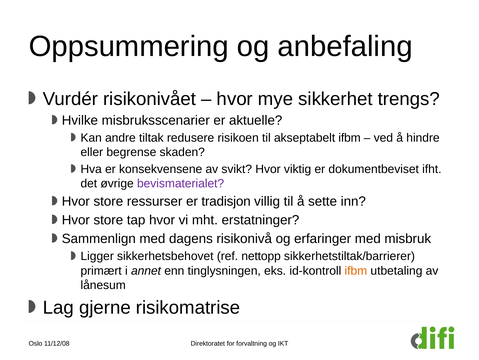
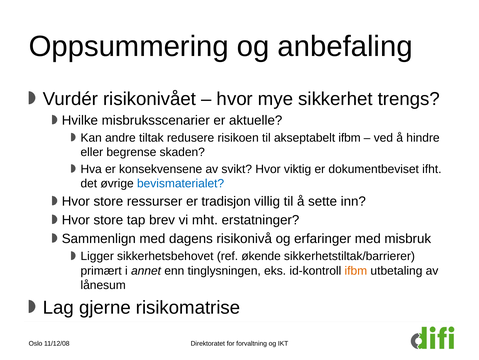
bevismaterialet colour: purple -> blue
tap hvor: hvor -> brev
nettopp: nettopp -> økende
